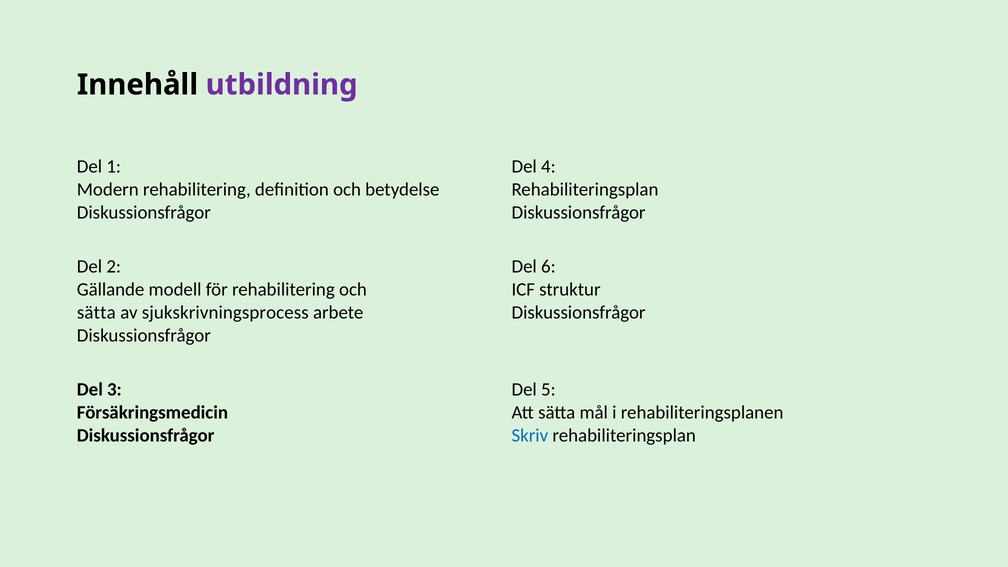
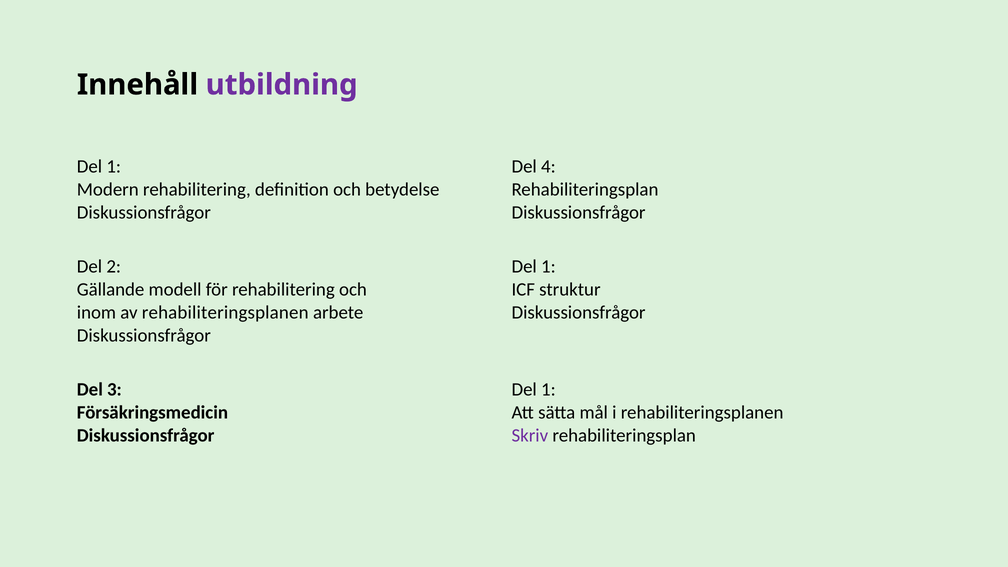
6 at (548, 266): 6 -> 1
sätta at (96, 312): sätta -> inom
av sjukskrivningsprocess: sjukskrivningsprocess -> rehabiliteringsplanen
5 at (548, 389): 5 -> 1
Skriv colour: blue -> purple
